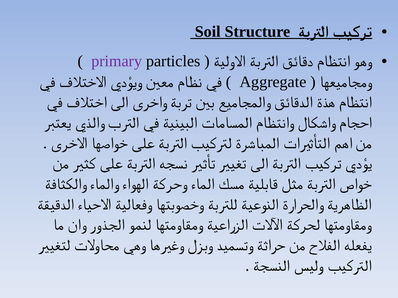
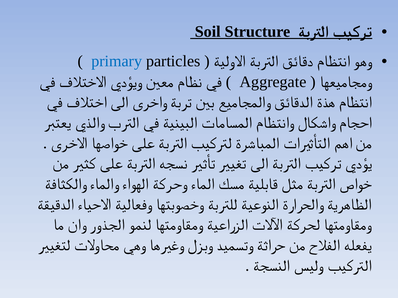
primary colour: purple -> blue
